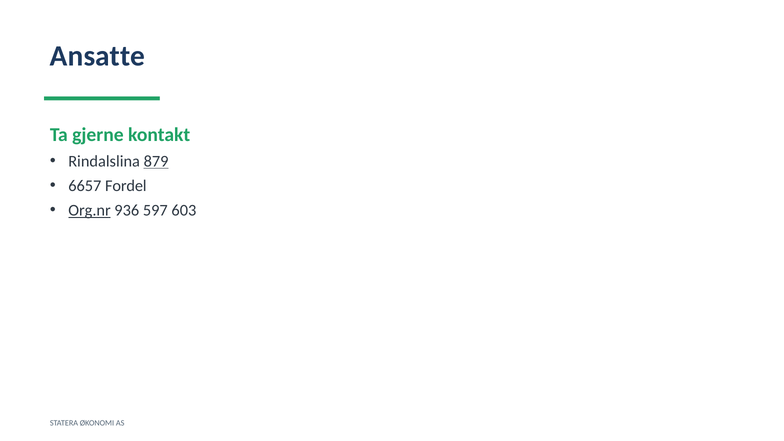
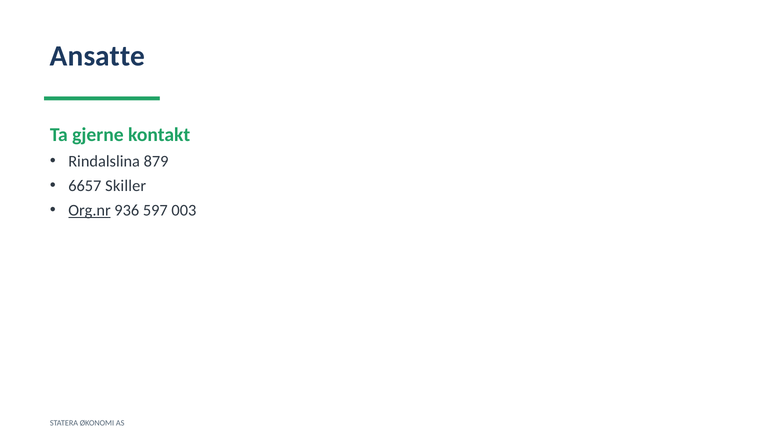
879 underline: present -> none
Fordel: Fordel -> Skiller
603: 603 -> 003
